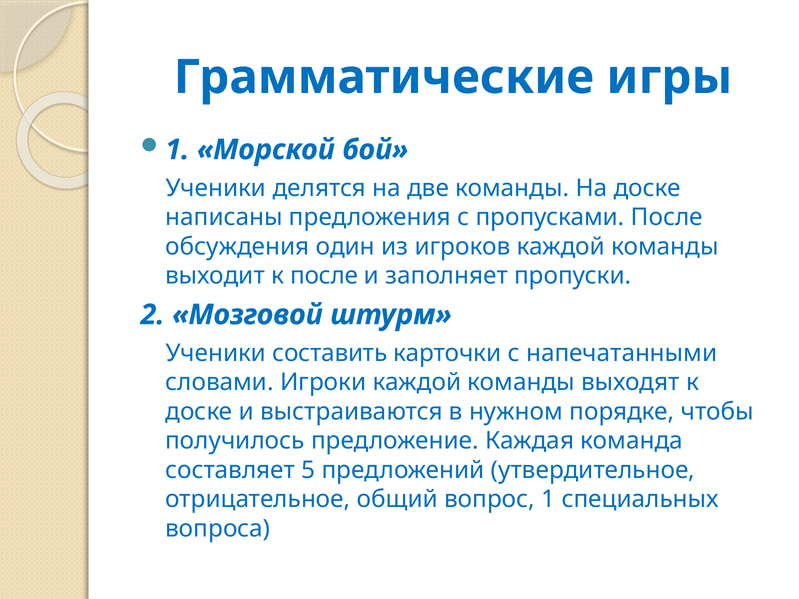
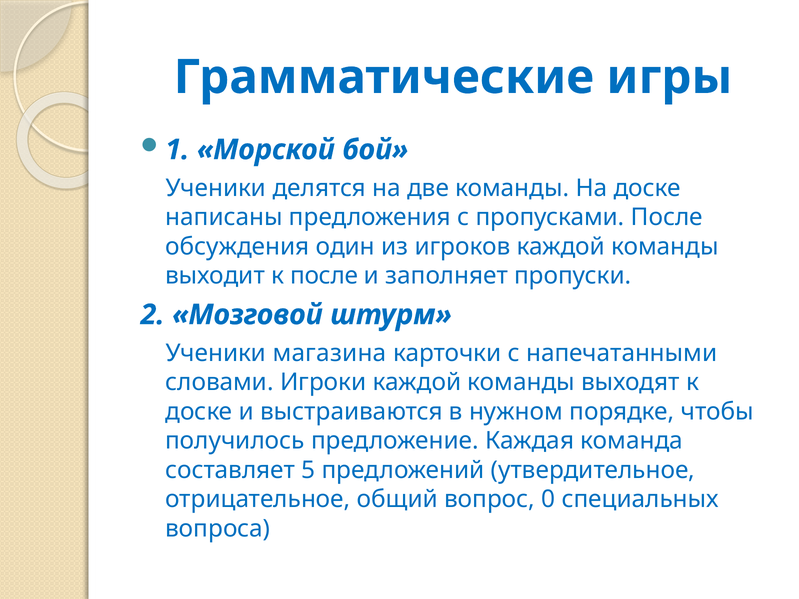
составить: составить -> магазина
вопрос 1: 1 -> 0
